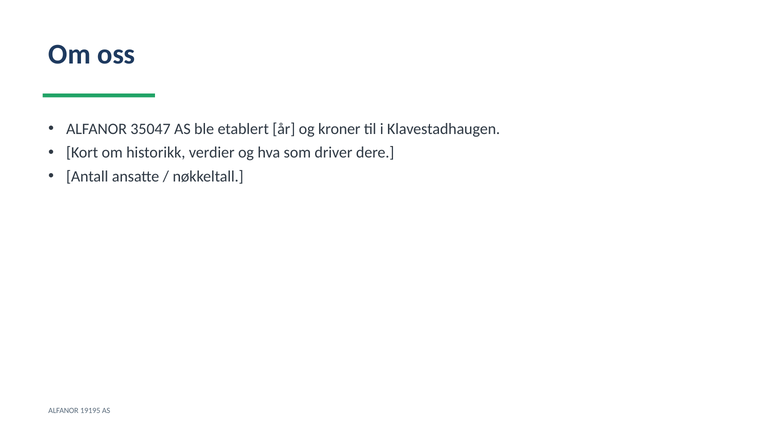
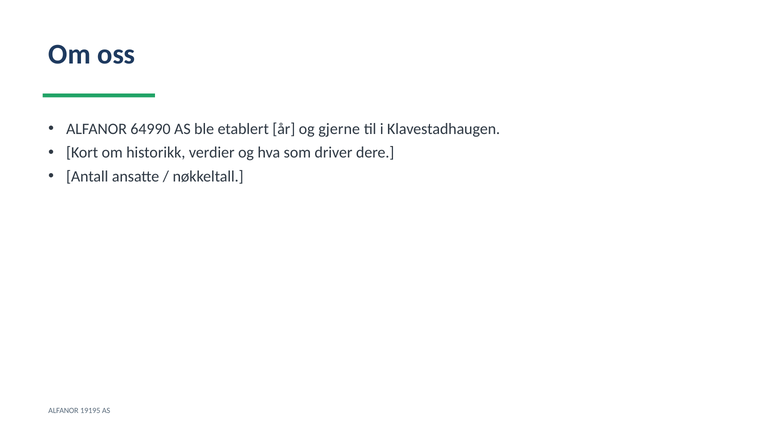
35047: 35047 -> 64990
kroner: kroner -> gjerne
